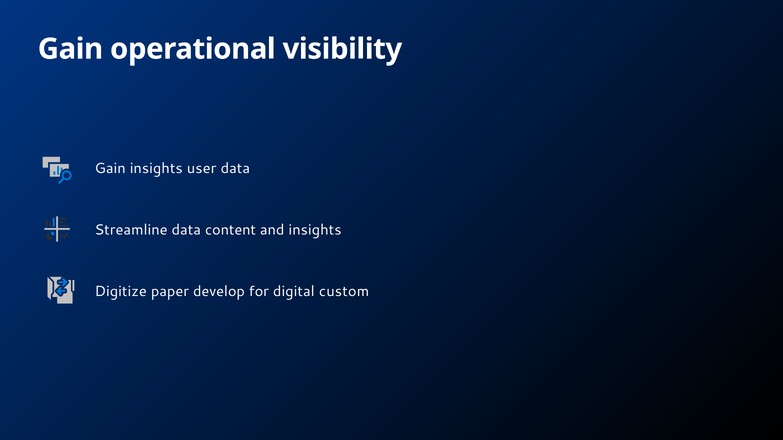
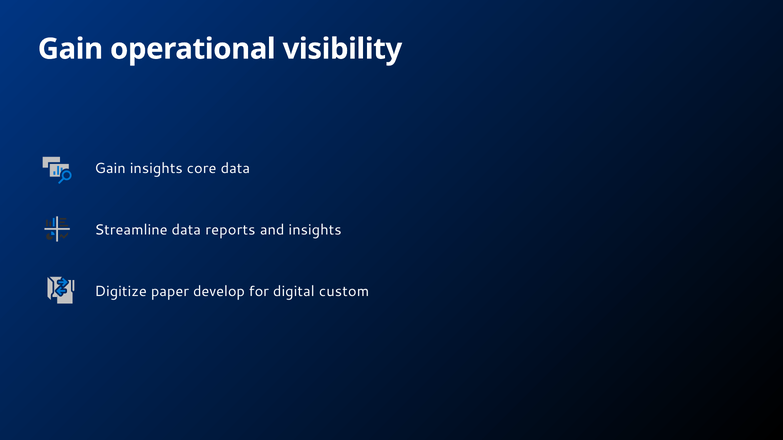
user: user -> core
content: content -> reports
